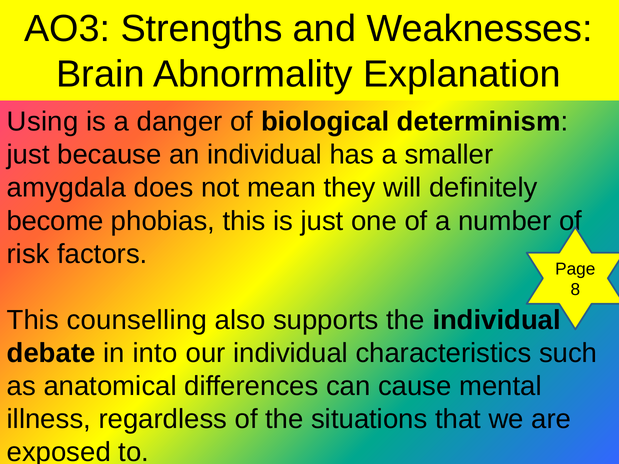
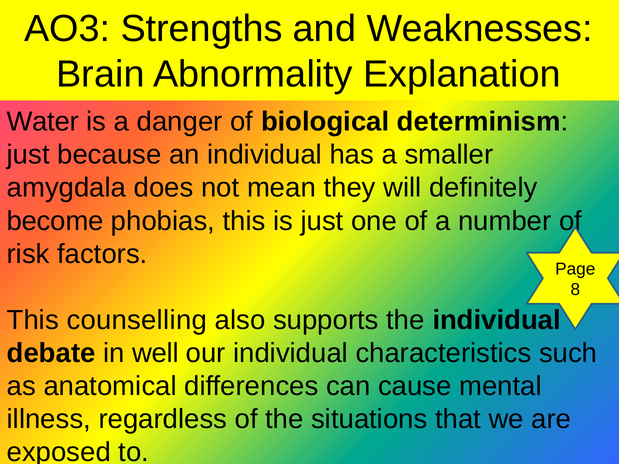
Using: Using -> Water
into: into -> well
